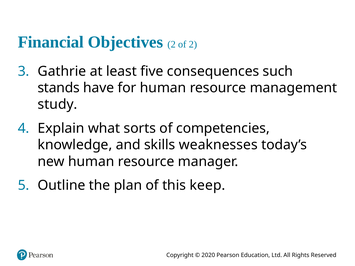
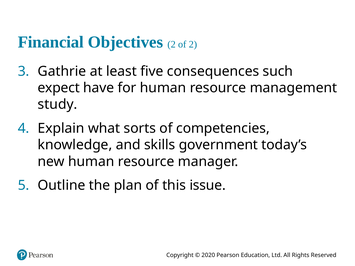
stands: stands -> expect
weaknesses: weaknesses -> government
keep: keep -> issue
